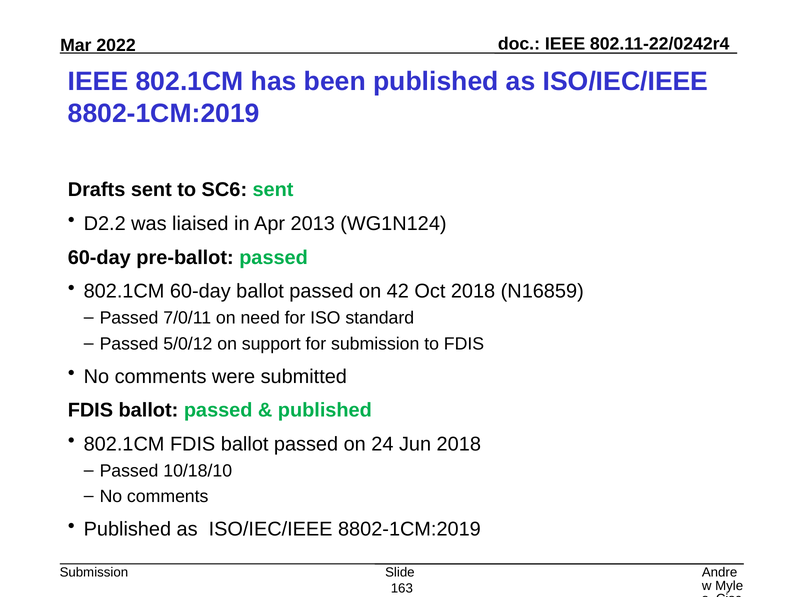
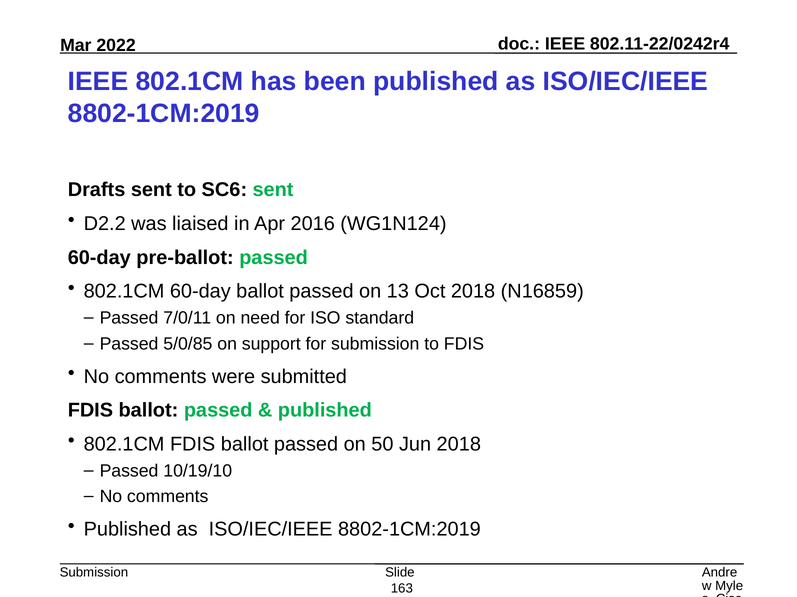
2013: 2013 -> 2016
42: 42 -> 13
5/0/12: 5/0/12 -> 5/0/85
24: 24 -> 50
10/18/10: 10/18/10 -> 10/19/10
